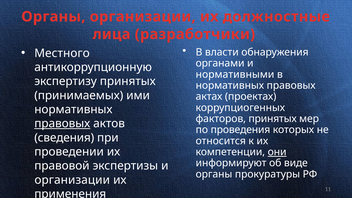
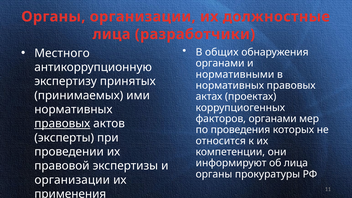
власти: власти -> общих
факторов принятых: принятых -> органами
сведения: сведения -> эксперты
они underline: present -> none
об виде: виде -> лица
